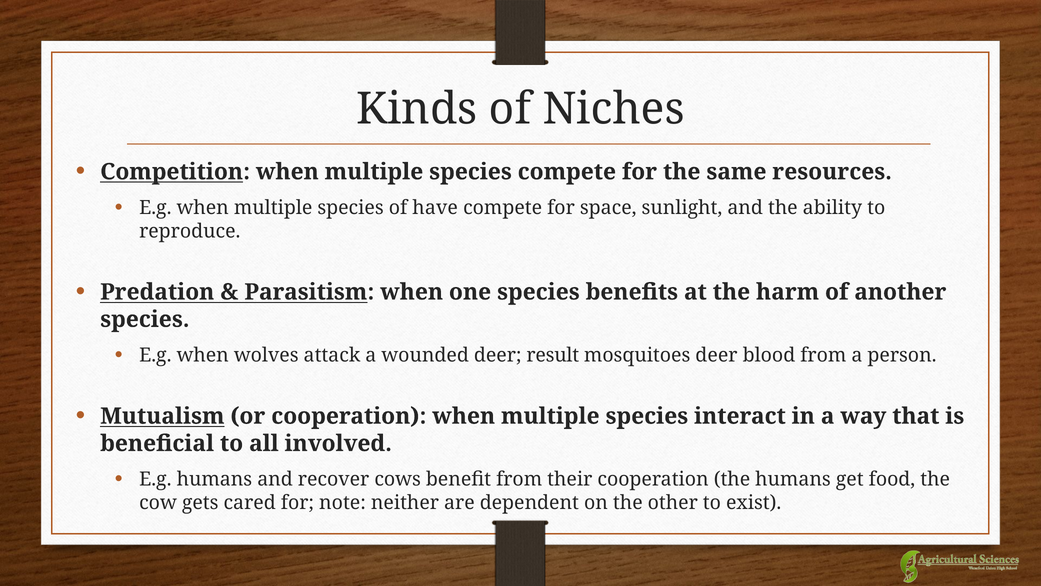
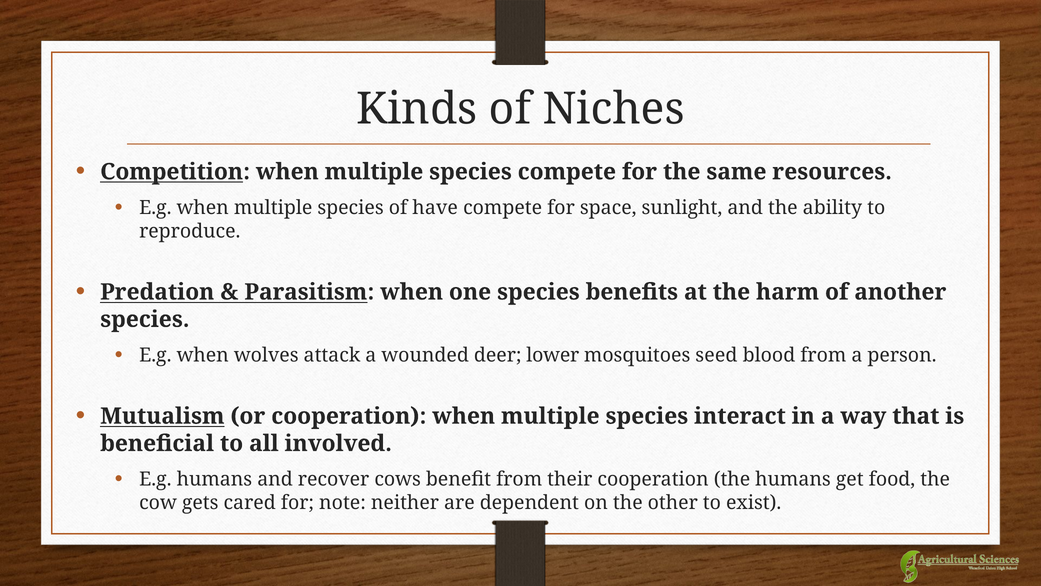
result: result -> lower
mosquitoes deer: deer -> seed
